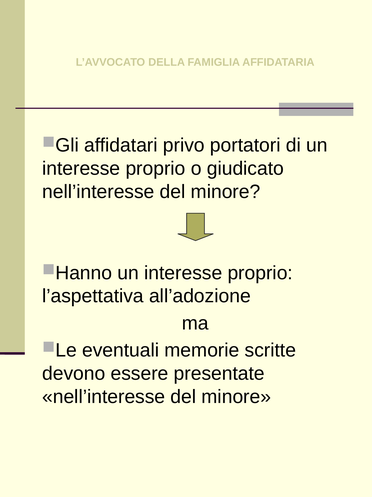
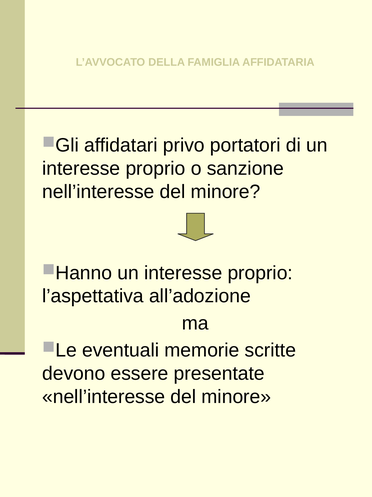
giudicato: giudicato -> sanzione
